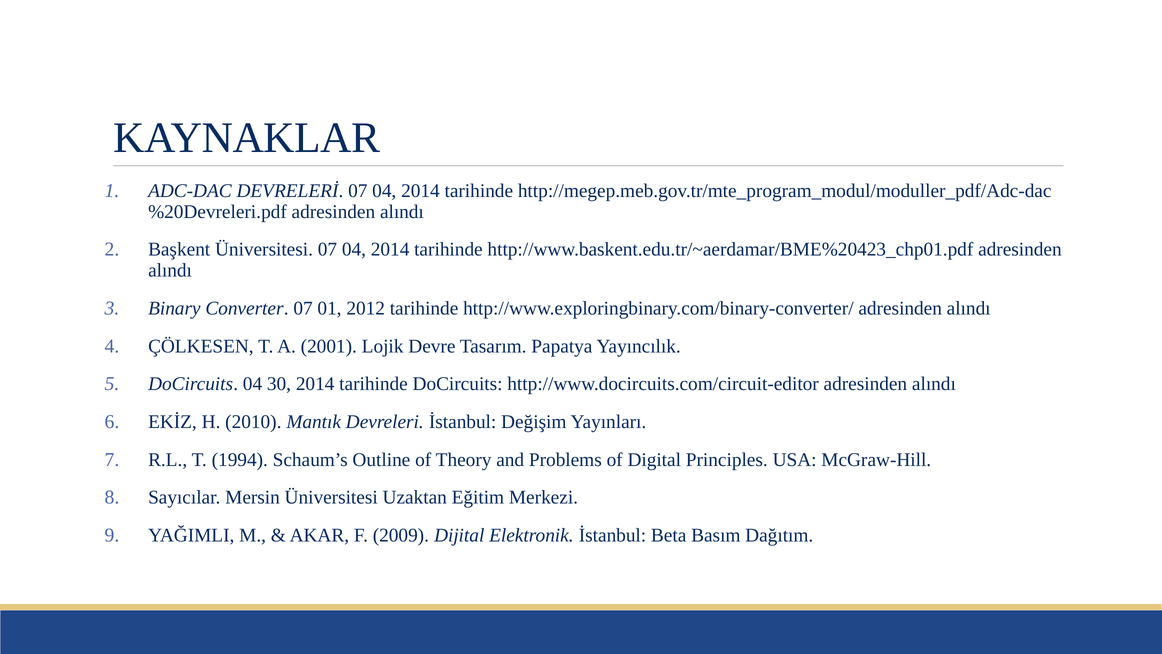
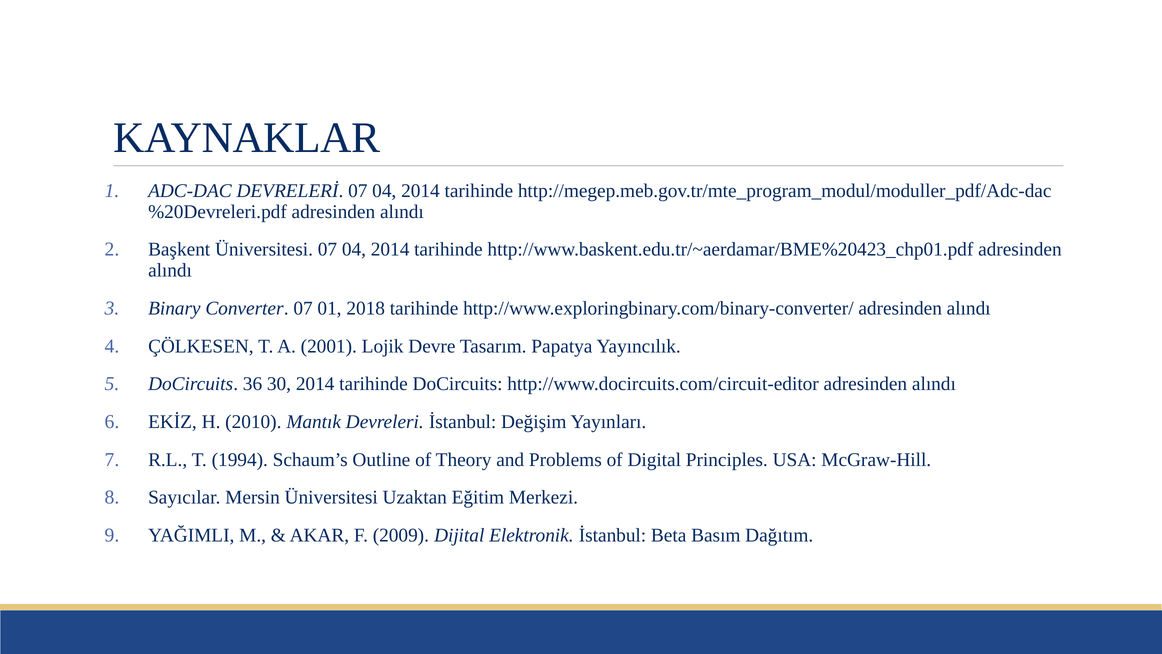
2012: 2012 -> 2018
DoCircuits 04: 04 -> 36
